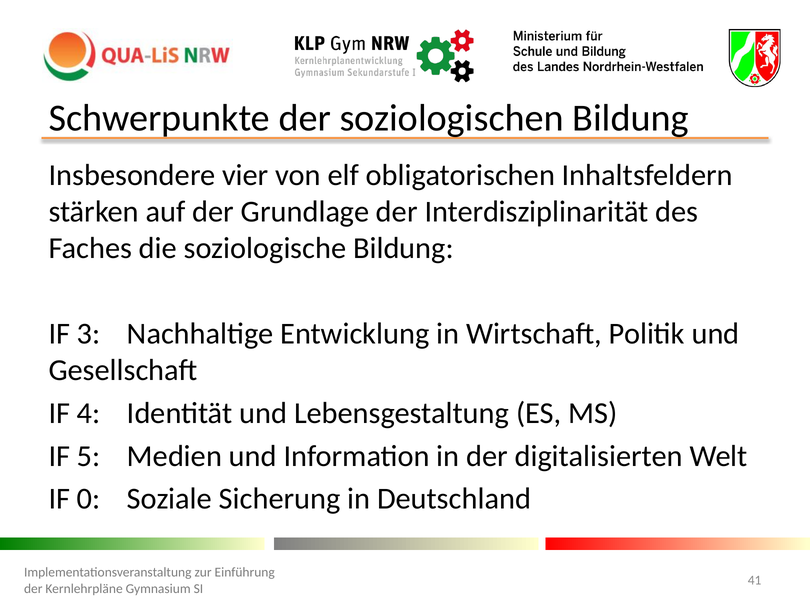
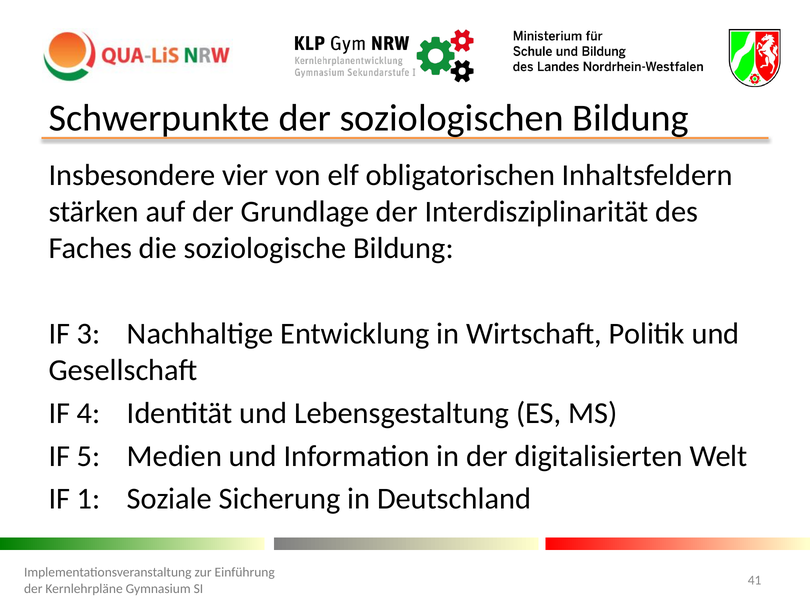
0: 0 -> 1
